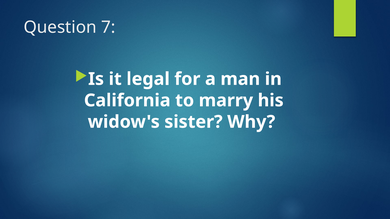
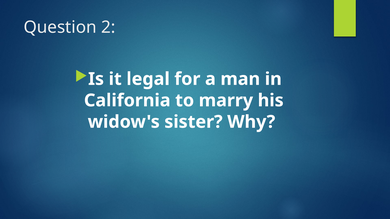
7: 7 -> 2
